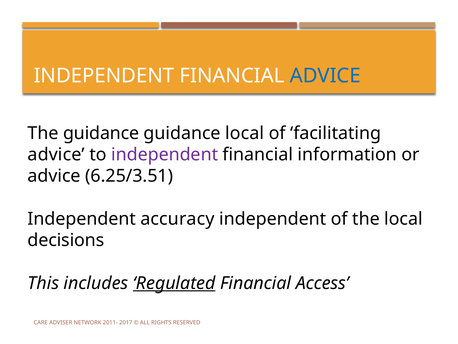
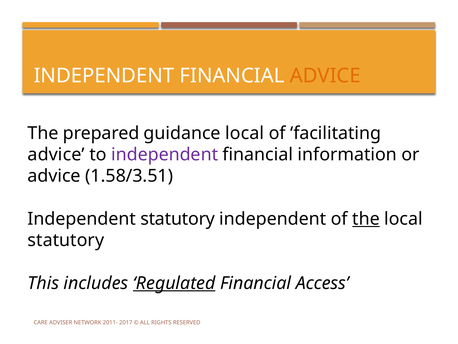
ADVICE at (325, 76) colour: blue -> orange
The guidance: guidance -> prepared
6.25/3.51: 6.25/3.51 -> 1.58/3.51
Independent accuracy: accuracy -> statutory
the at (366, 219) underline: none -> present
decisions at (66, 240): decisions -> statutory
